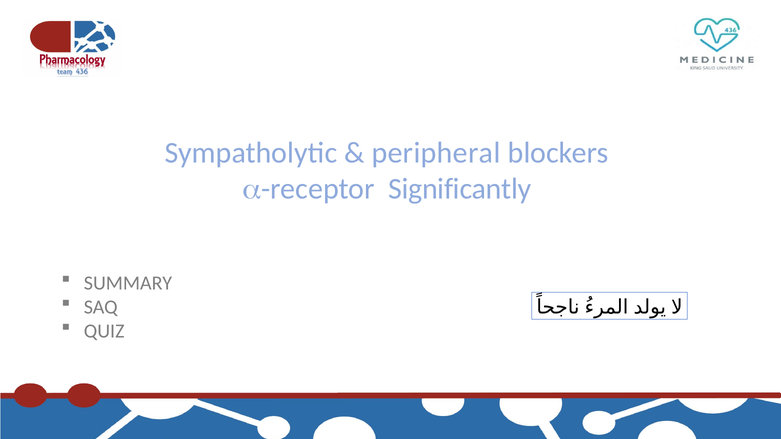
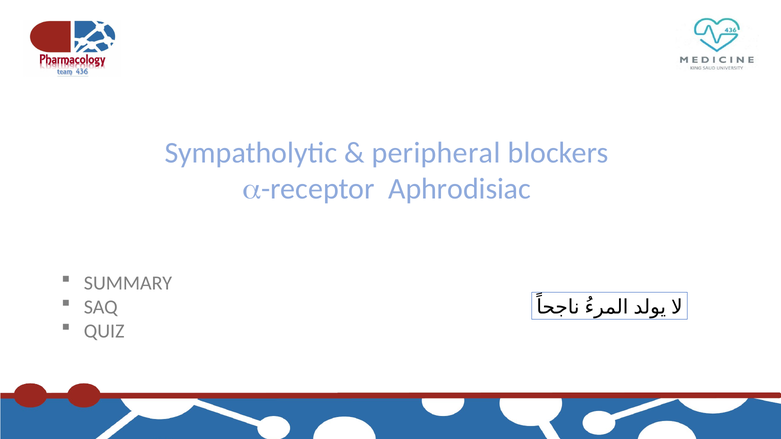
Significantly: Significantly -> Aphrodisiac
